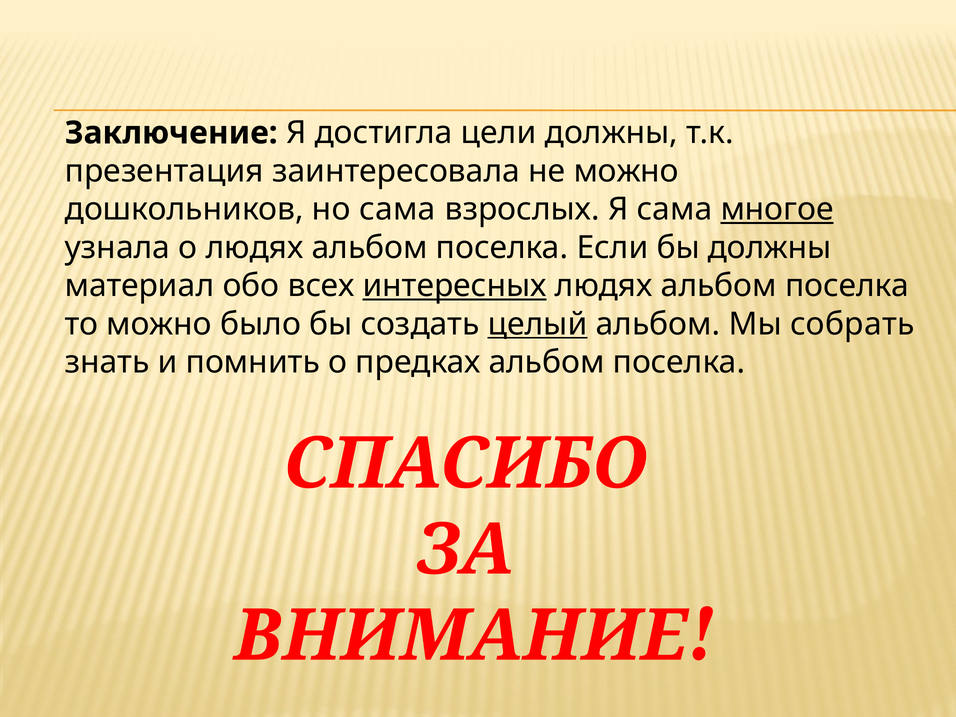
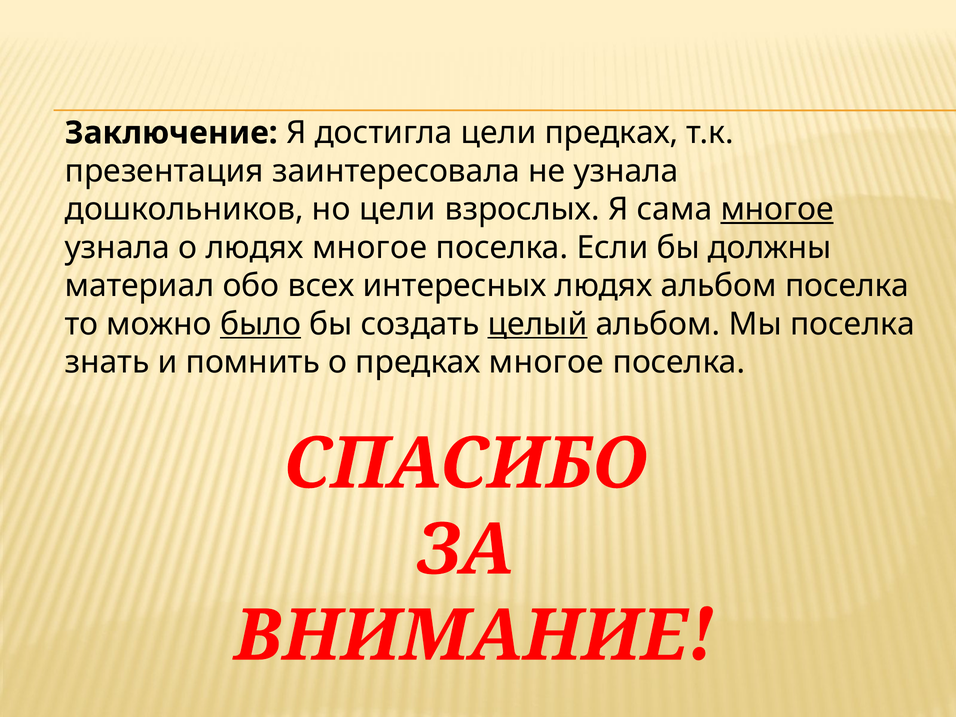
цели должны: должны -> предках
не можно: можно -> узнала
но сама: сама -> цели
о людях альбом: альбом -> многое
интересных underline: present -> none
было underline: none -> present
Мы собрать: собрать -> поселка
предках альбом: альбом -> многое
